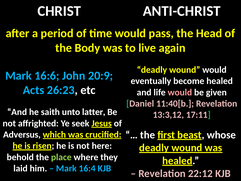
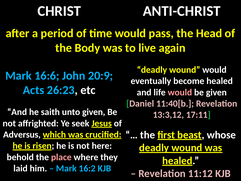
unto latter: latter -> given
place colour: light green -> pink
16:4: 16:4 -> 16:2
22:12: 22:12 -> 11:12
